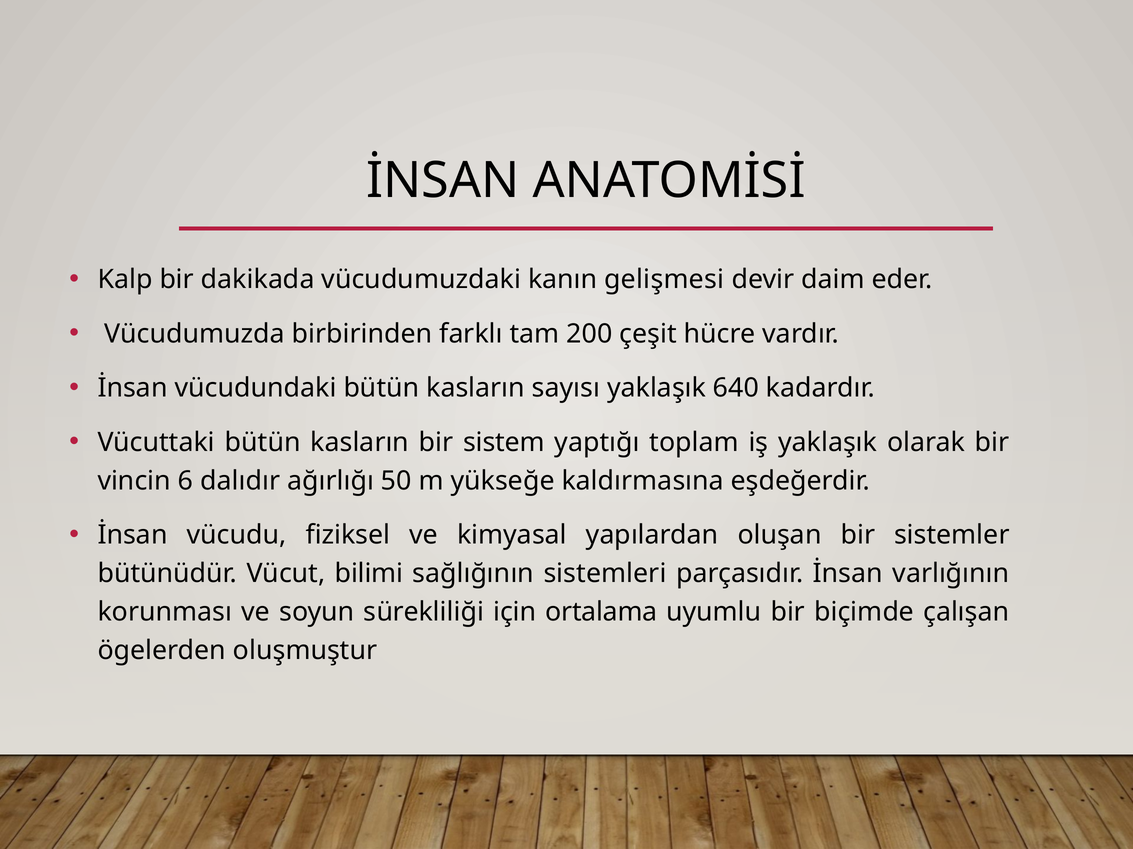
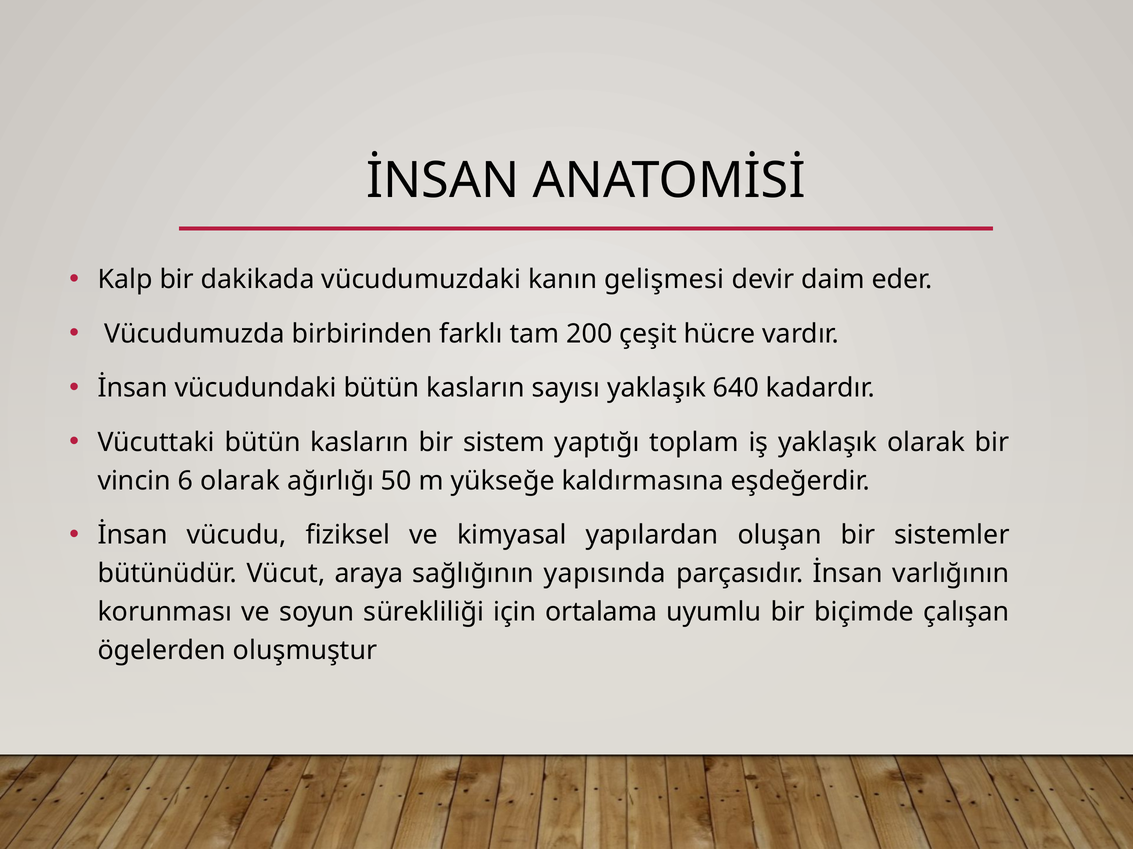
6 dalıdır: dalıdır -> olarak
bilimi: bilimi -> araya
sistemleri: sistemleri -> yapısında
